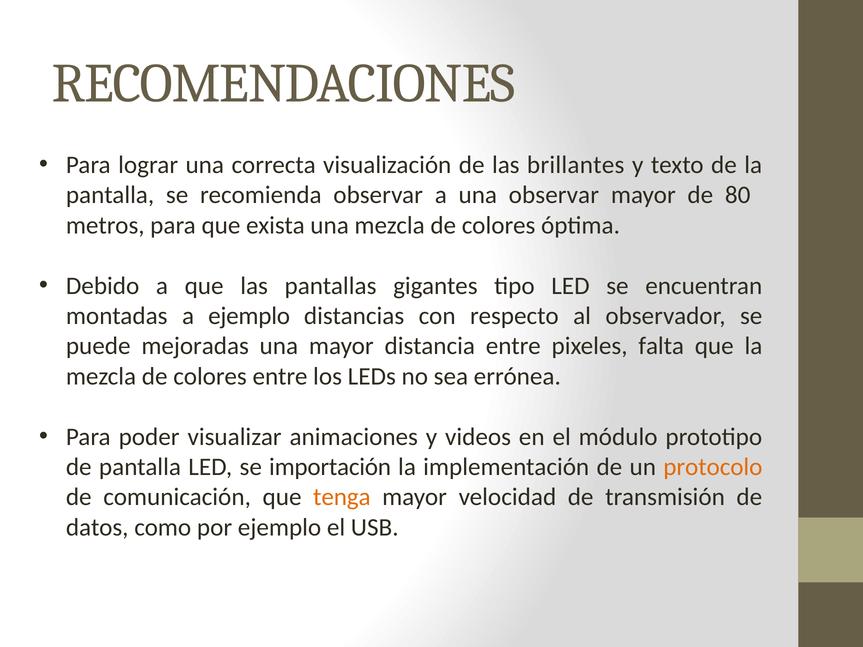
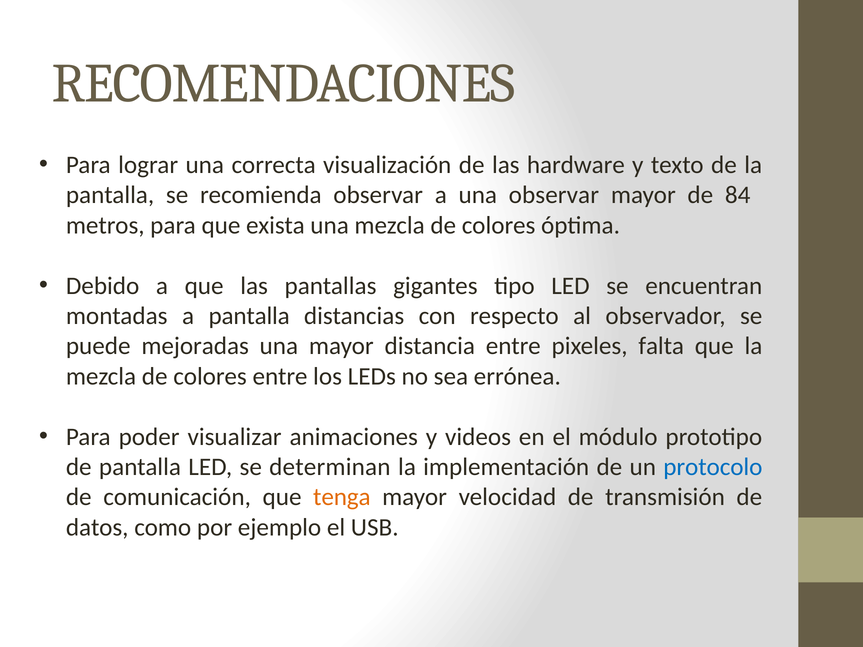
brillantes: brillantes -> hardware
80: 80 -> 84
a ejemplo: ejemplo -> pantalla
importación: importación -> determinan
protocolo colour: orange -> blue
